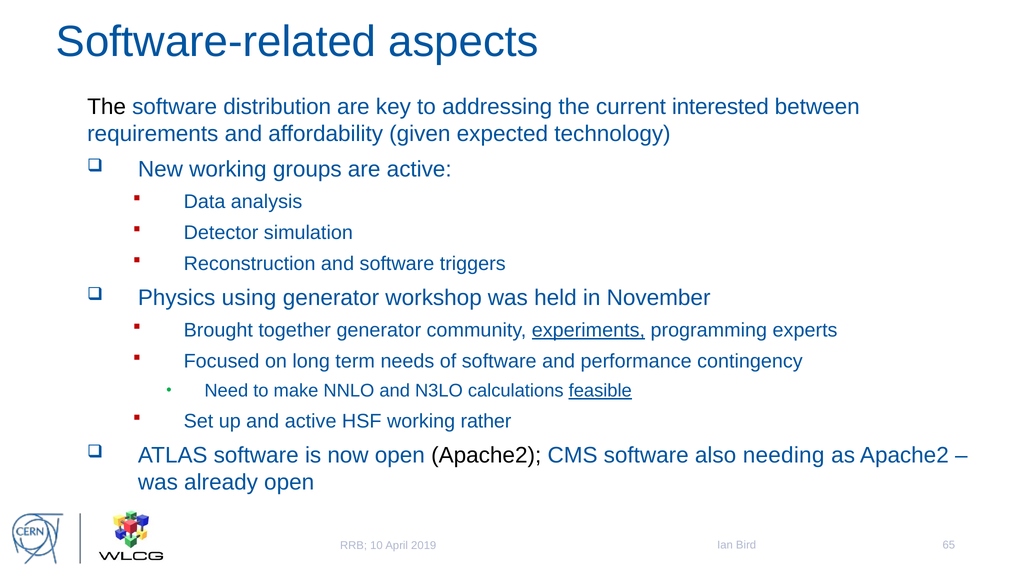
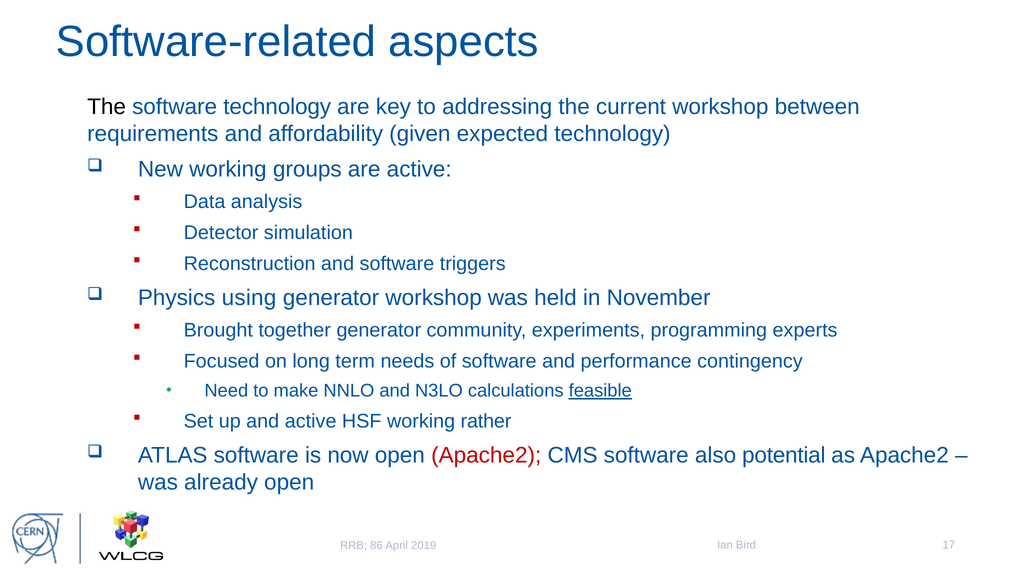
software distribution: distribution -> technology
current interested: interested -> workshop
experiments underline: present -> none
Apache2 at (486, 456) colour: black -> red
needing: needing -> potential
65: 65 -> 17
10: 10 -> 86
